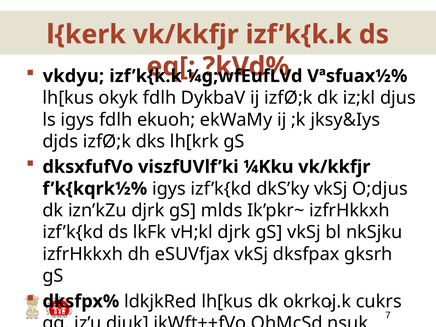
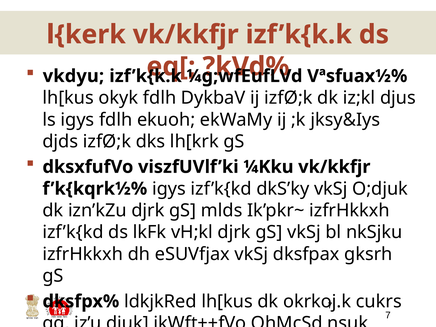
O;djus: O;djus -> O;djuk
